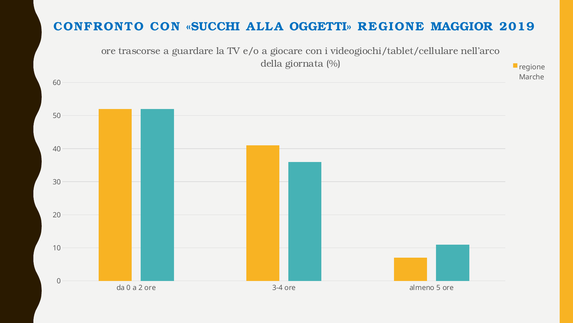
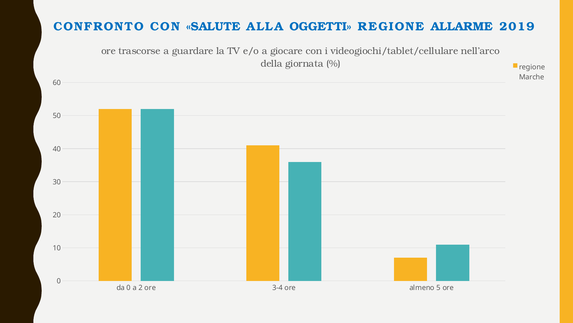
SUCCHI: SUCCHI -> SALUTE
MAGGIOR: MAGGIOR -> ALLARME
